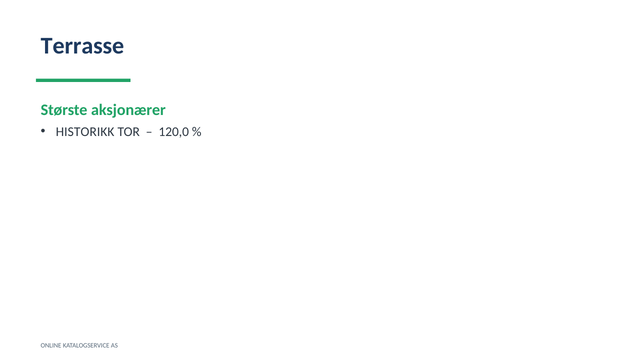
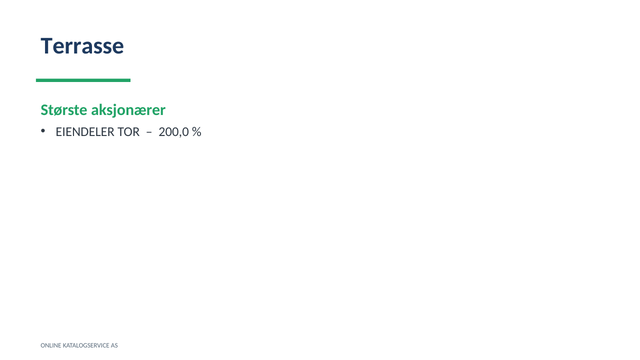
HISTORIKK: HISTORIKK -> EIENDELER
120,0: 120,0 -> 200,0
